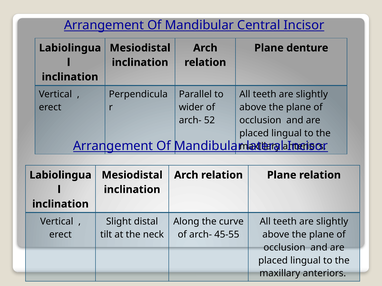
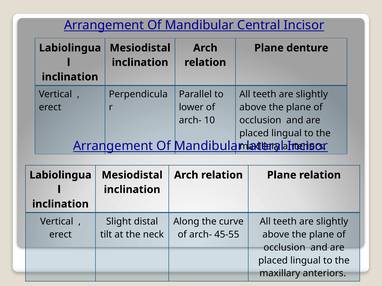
wider: wider -> lower
52: 52 -> 10
